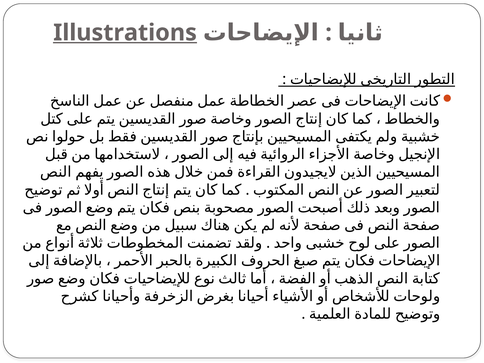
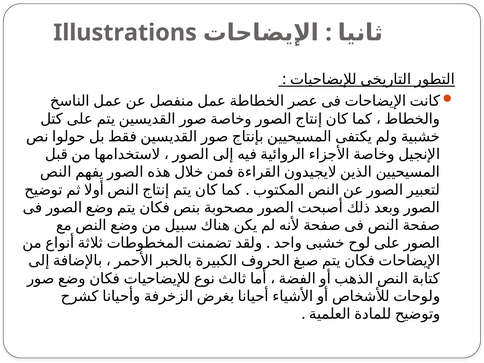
Illustrations underline: present -> none
